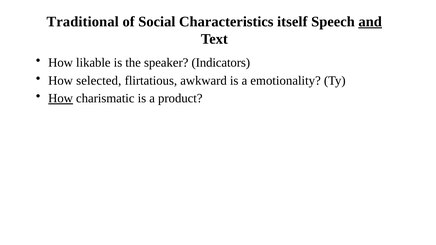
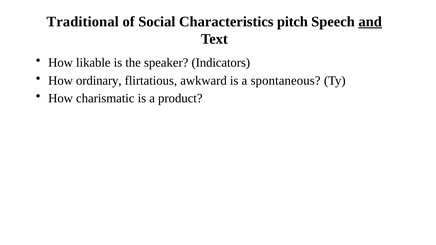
itself: itself -> pitch
selected: selected -> ordinary
emotionality: emotionality -> spontaneous
How at (61, 98) underline: present -> none
